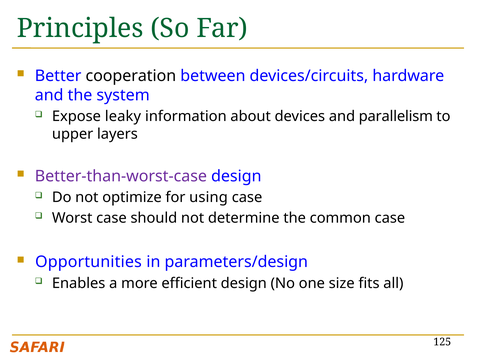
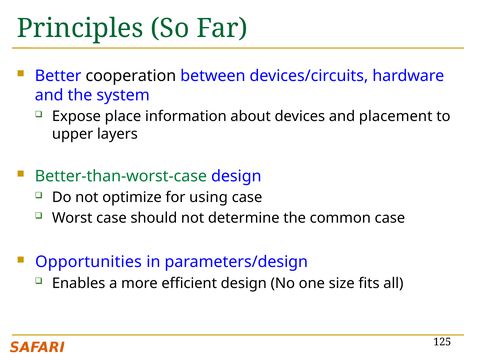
leaky: leaky -> place
parallelism: parallelism -> placement
Better-than-worst-case colour: purple -> green
